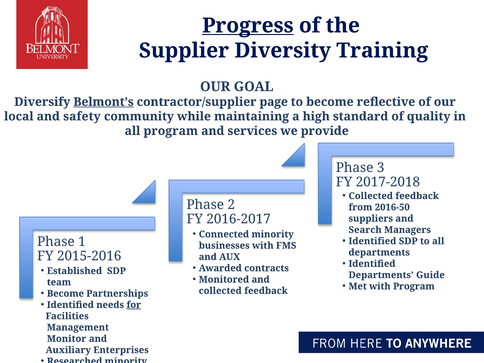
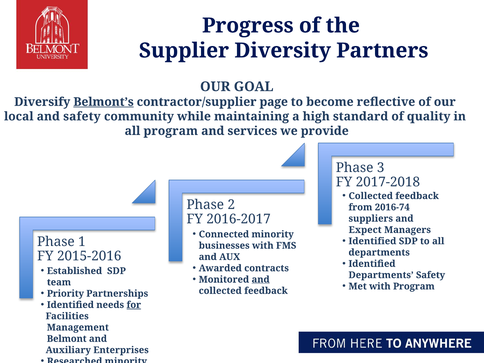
Progress underline: present -> none
Training: Training -> Partners
2016-50: 2016-50 -> 2016-74
Search: Search -> Expect
Departments Guide: Guide -> Safety
and at (261, 279) underline: none -> present
Become at (65, 294): Become -> Priority
Monitor: Monitor -> Belmont
